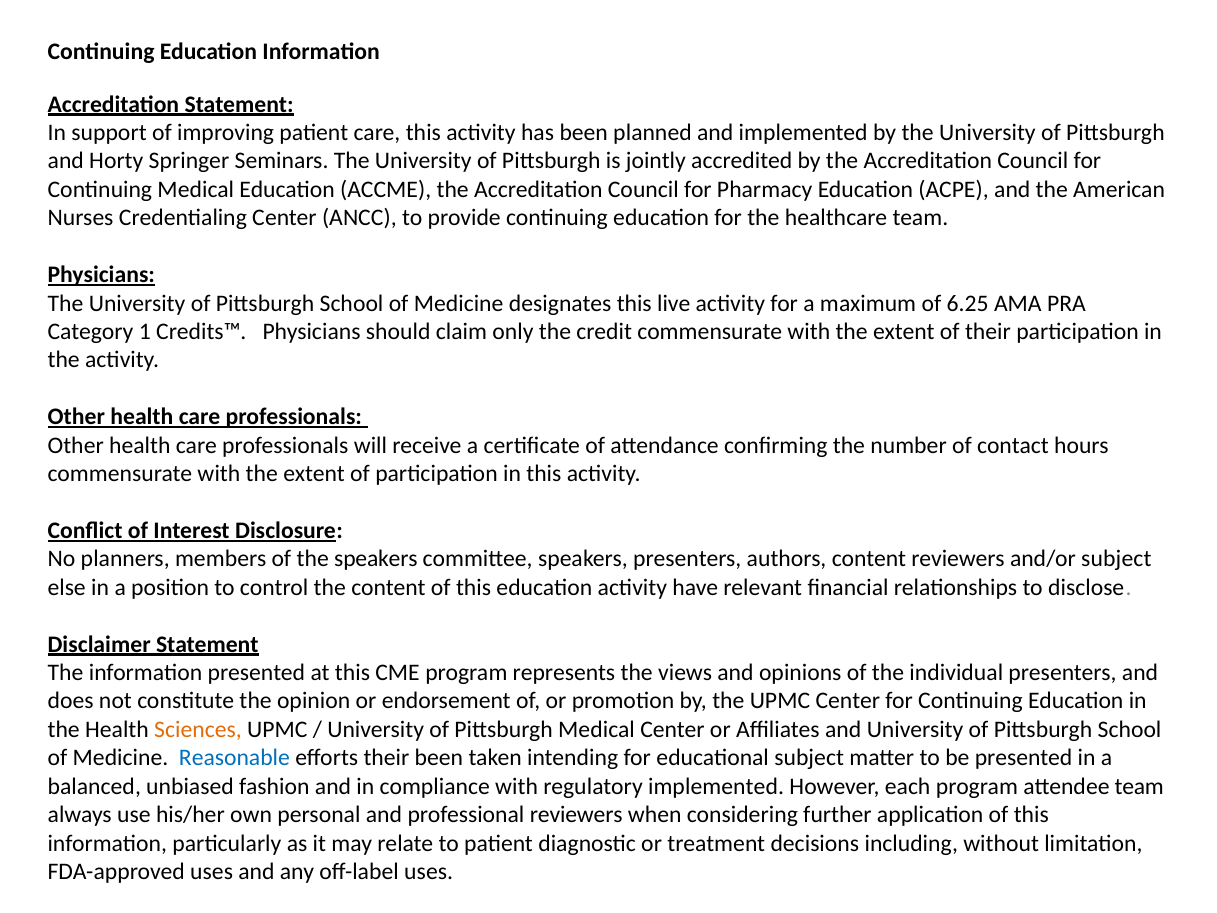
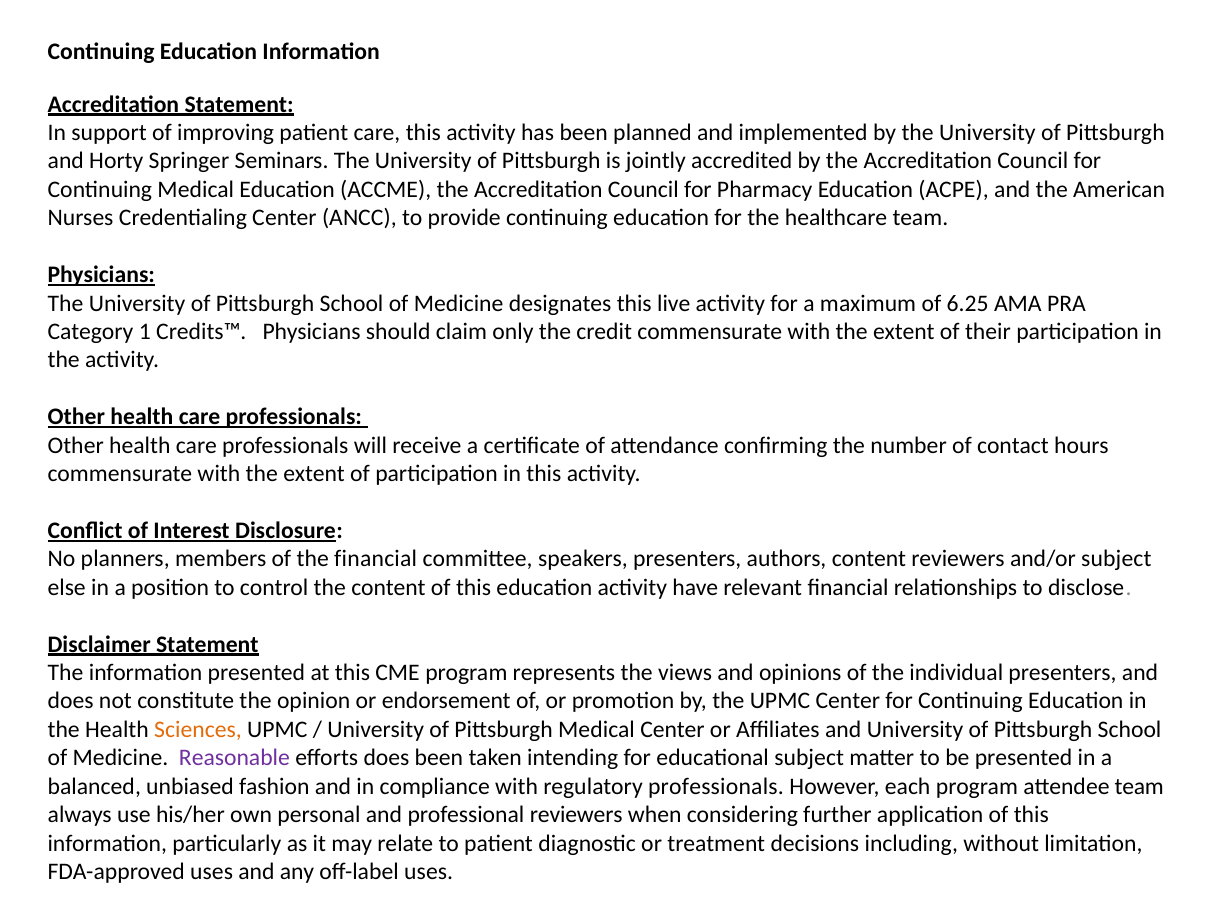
the speakers: speakers -> financial
Reasonable colour: blue -> purple
efforts their: their -> does
regulatory implemented: implemented -> professionals
